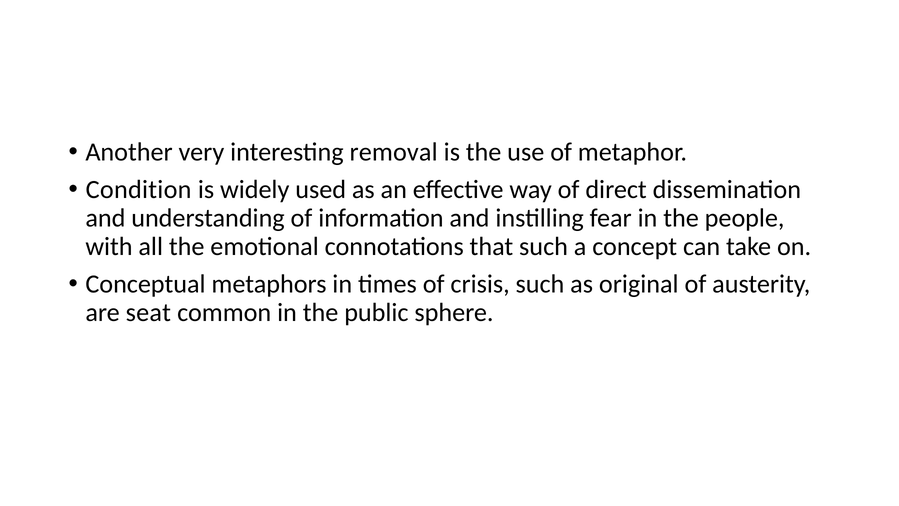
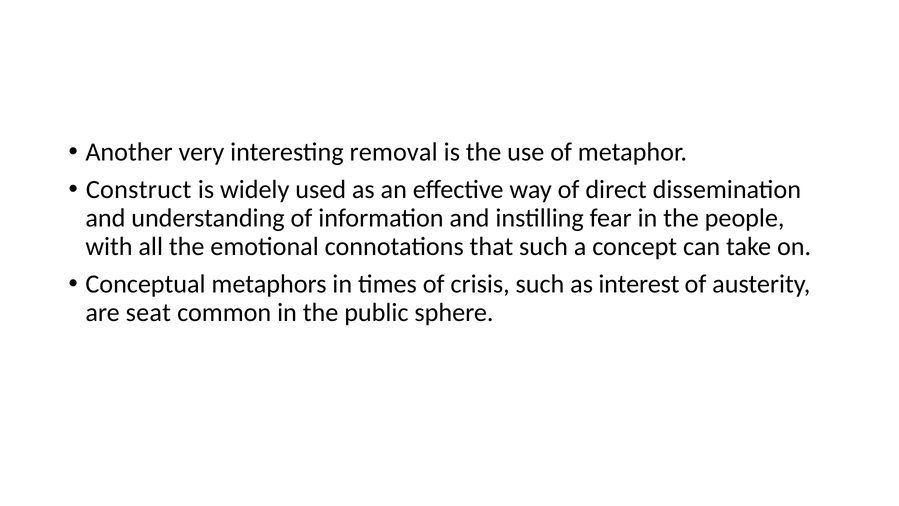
Condition: Condition -> Construct
original: original -> interest
